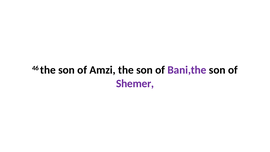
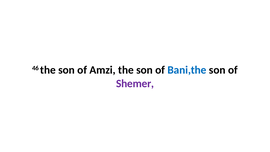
Bani,the colour: purple -> blue
